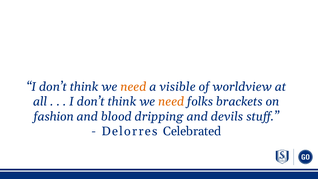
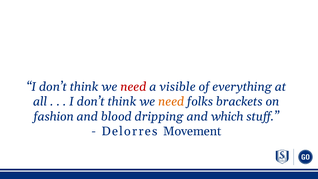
need at (133, 87) colour: orange -> red
worldview: worldview -> everything
devils: devils -> which
Celebrated: Celebrated -> Movement
